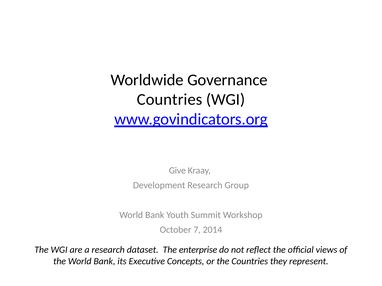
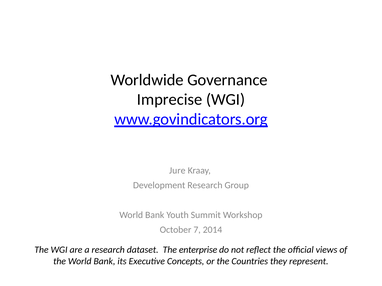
Countries at (170, 100): Countries -> Imprecise
Give: Give -> Jure
